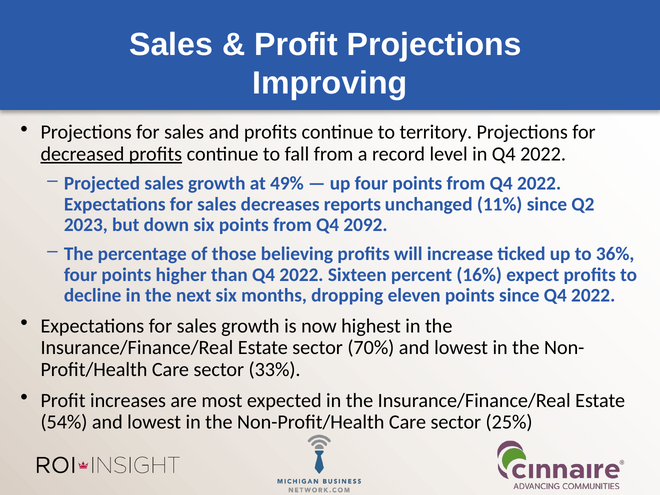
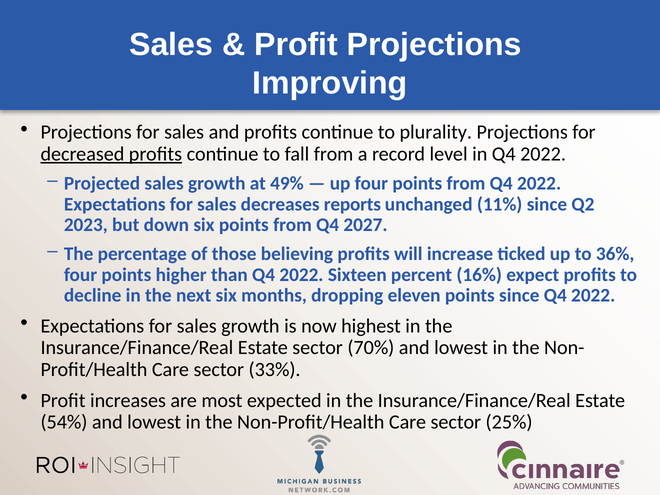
territory: territory -> plurality
2092: 2092 -> 2027
